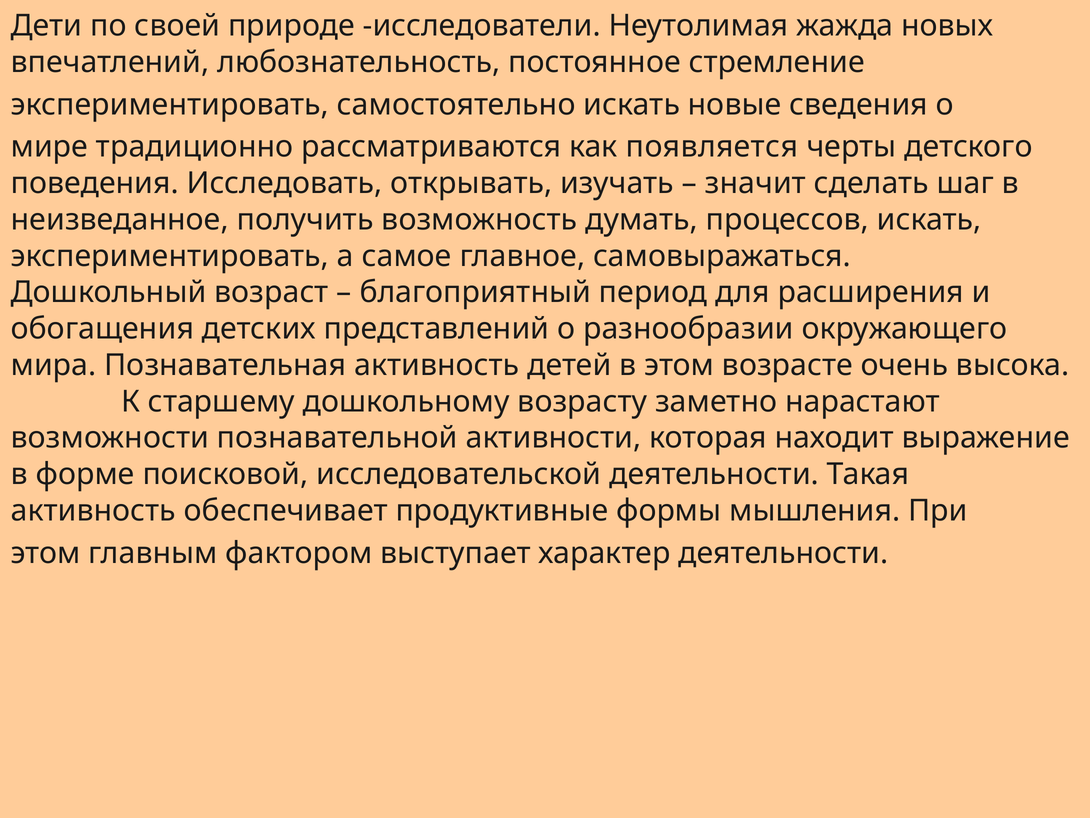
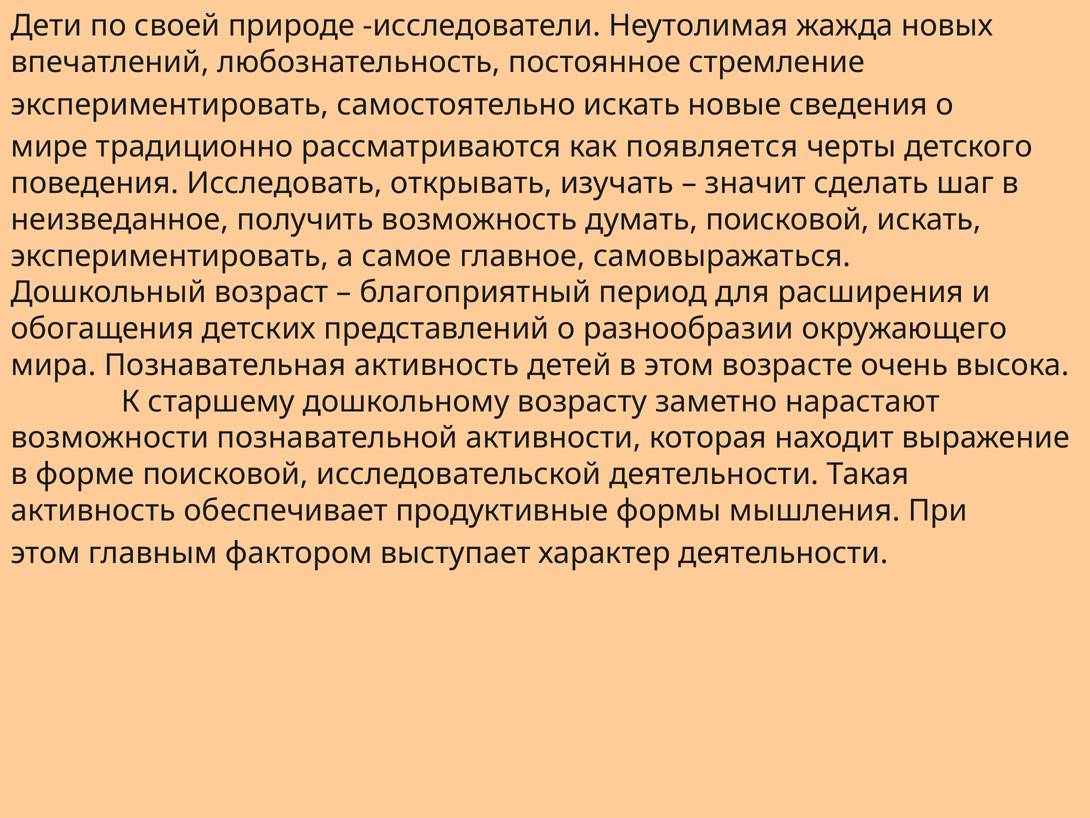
думать процессов: процессов -> поисковой
